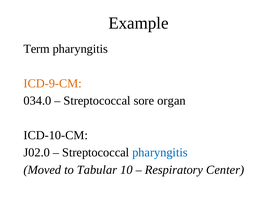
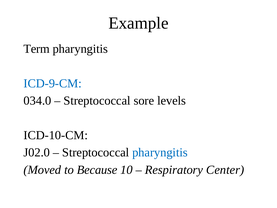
ICD-9-CM colour: orange -> blue
organ: organ -> levels
Tabular: Tabular -> Because
